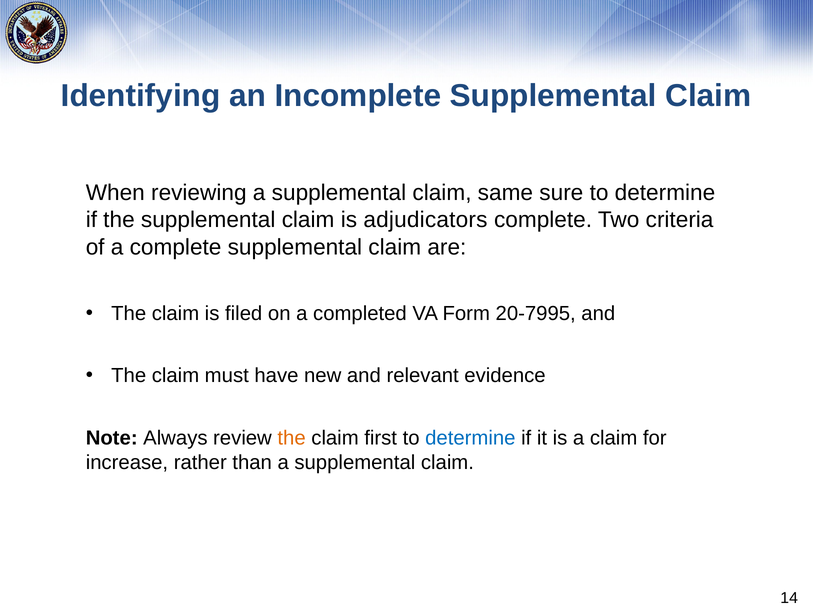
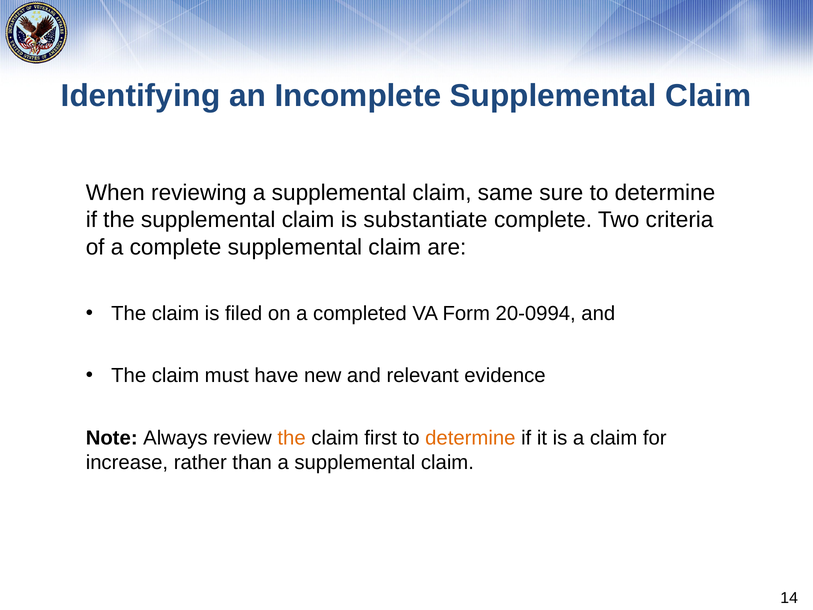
adjudicators: adjudicators -> substantiate
20-7995: 20-7995 -> 20-0994
determine at (470, 438) colour: blue -> orange
